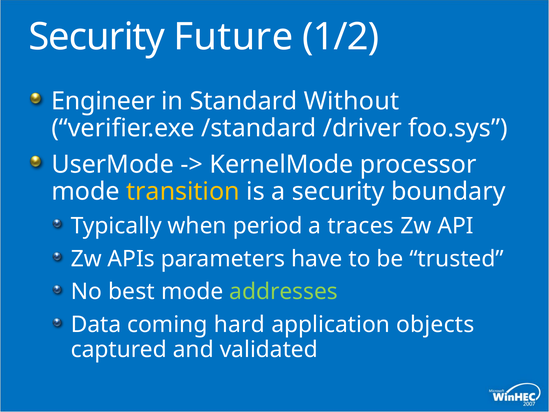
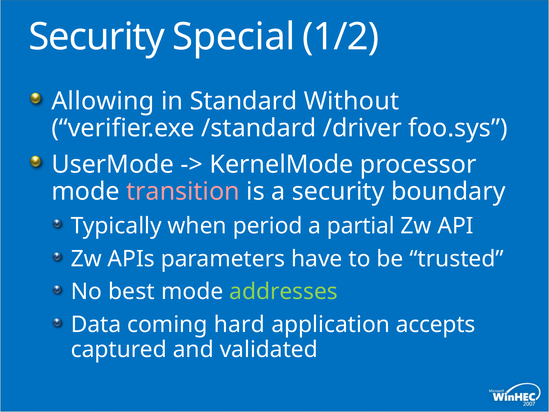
Future: Future -> Special
Engineer: Engineer -> Allowing
transition colour: yellow -> pink
traces: traces -> partial
objects: objects -> accepts
